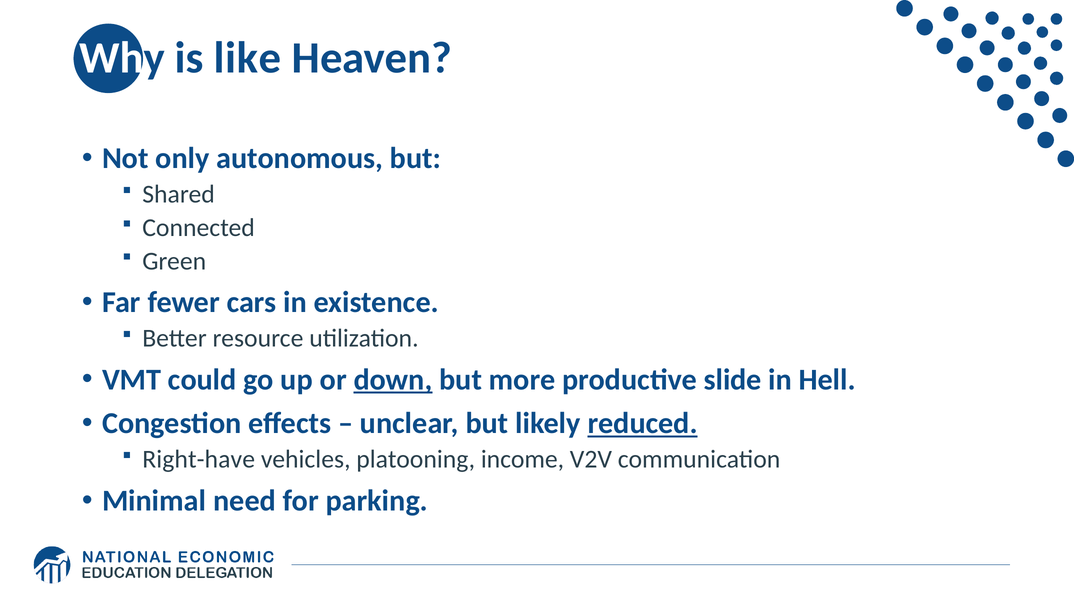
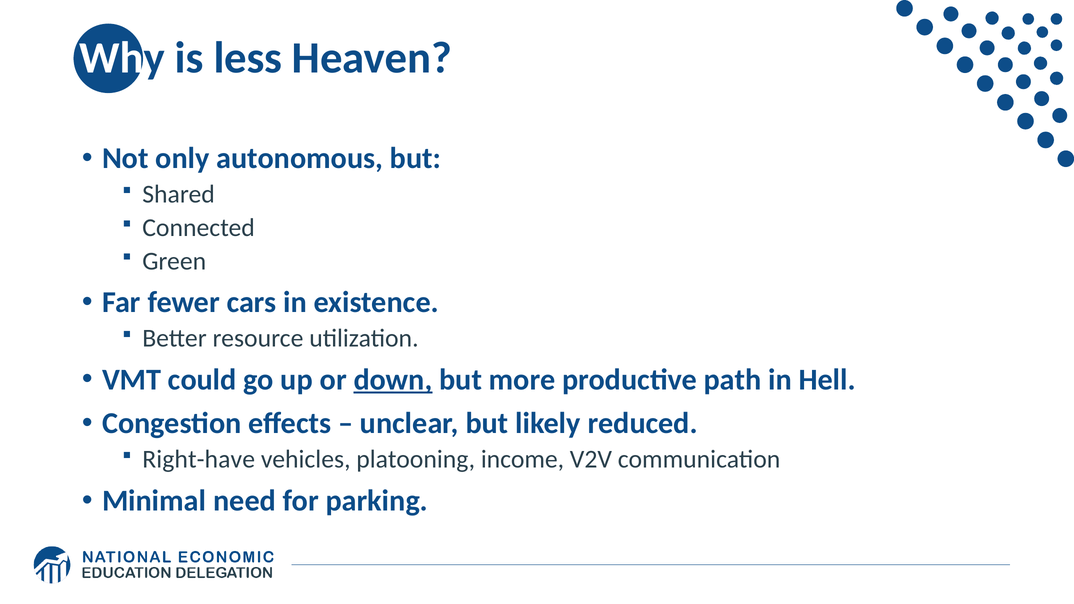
like: like -> less
slide: slide -> path
reduced underline: present -> none
